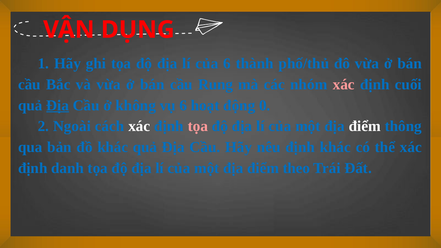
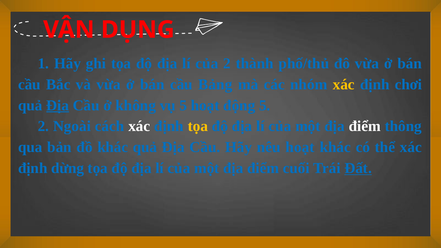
của 6: 6 -> 2
Rung: Rung -> Bảng
xác at (344, 85) colour: pink -> yellow
cuối: cuối -> chơi
vụ 6: 6 -> 5
động 0: 0 -> 5
tọa at (198, 126) colour: pink -> yellow
nêu định: định -> hoạt
danh: danh -> dừng
theo: theo -> cuối
Đất underline: none -> present
